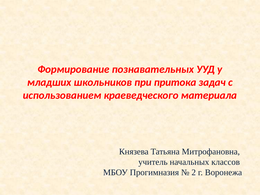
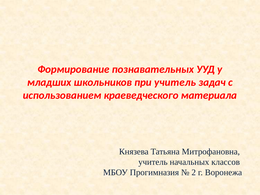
при притока: притока -> учитель
